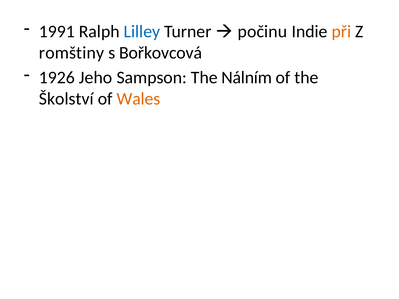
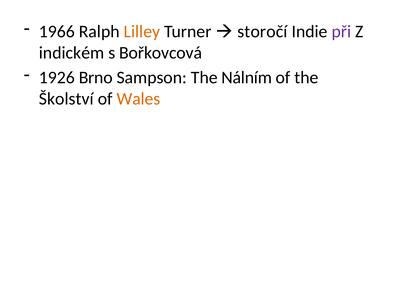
1991: 1991 -> 1966
Lilley colour: blue -> orange
počinu: počinu -> storočí
při colour: orange -> purple
romštiny: romštiny -> indickém
Jeho: Jeho -> Brno
